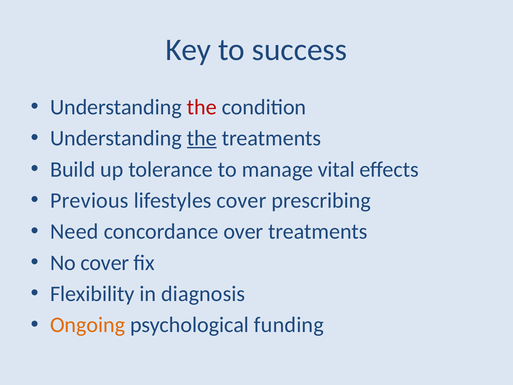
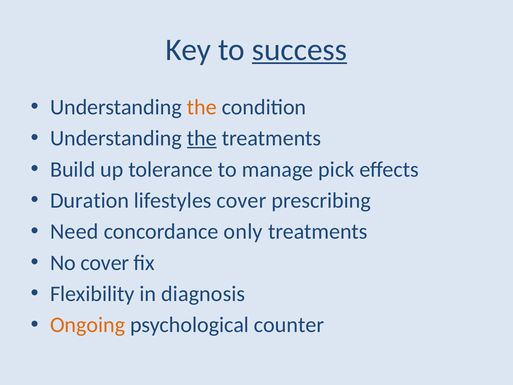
success underline: none -> present
the at (202, 107) colour: red -> orange
vital: vital -> pick
Previous: Previous -> Duration
over: over -> only
funding: funding -> counter
